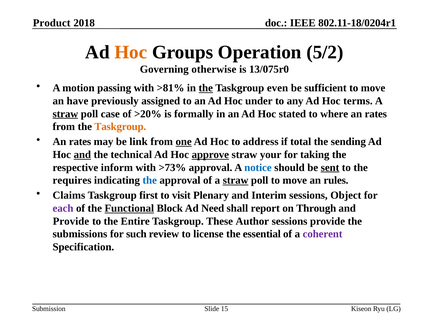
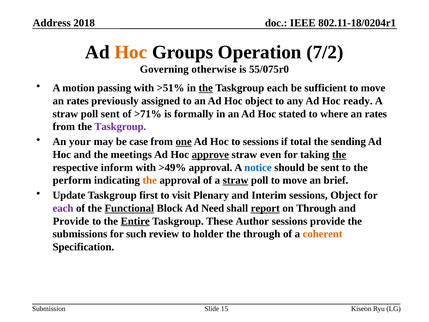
Product: Product -> Address
5/2: 5/2 -> 7/2
13/075r0: 13/075r0 -> 55/075r0
>81%: >81% -> >51%
Taskgroup even: even -> each
have at (77, 101): have -> rates
Hoc under: under -> object
terms: terms -> ready
straw at (65, 114) underline: present -> none
poll case: case -> sent
>20%: >20% -> >71%
Taskgroup at (120, 127) colour: orange -> purple
rates at (80, 142): rates -> your
link: link -> case
to address: address -> sessions
and at (82, 154) underline: present -> none
technical: technical -> meetings
your: your -> even
the at (339, 154) underline: none -> present
>73%: >73% -> >49%
sent at (330, 167) underline: present -> none
requires: requires -> perform
the at (150, 180) colour: blue -> orange
rules: rules -> brief
Claims: Claims -> Update
report underline: none -> present
Entire underline: none -> present
license: license -> holder
the essential: essential -> through
coherent colour: purple -> orange
